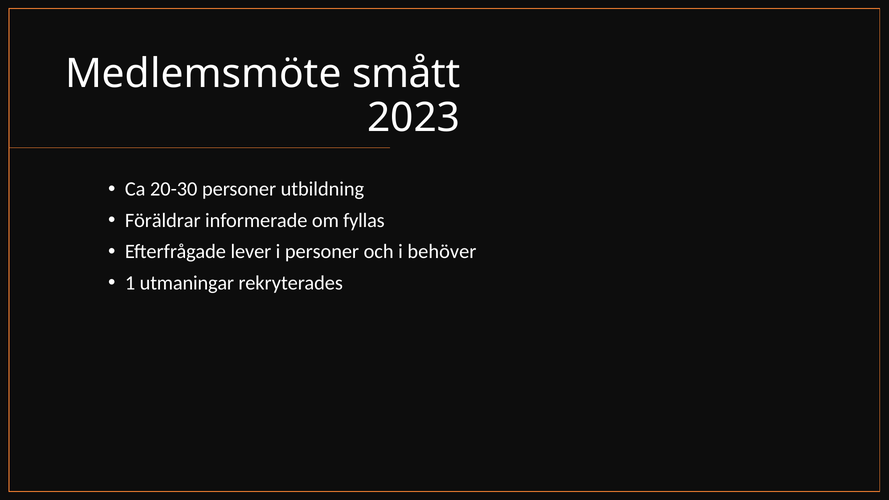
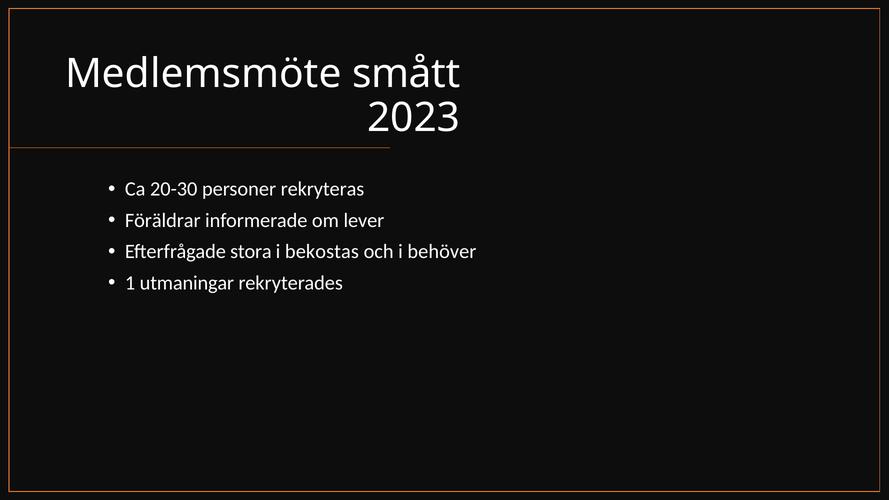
utbildning: utbildning -> rekryteras
fyllas: fyllas -> lever
lever: lever -> stora
i personer: personer -> bekostas
